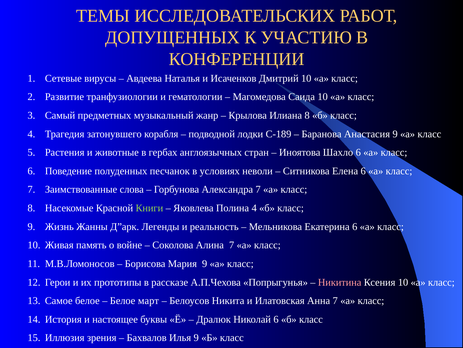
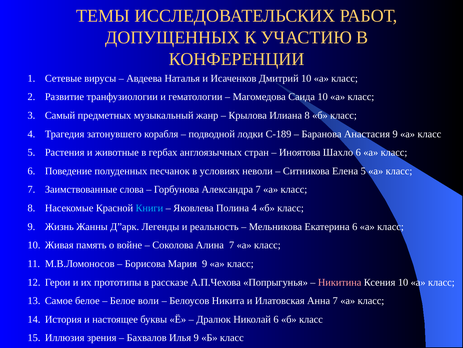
Елена 6: 6 -> 5
Книги colour: light green -> light blue
март: март -> воли
